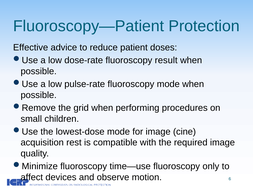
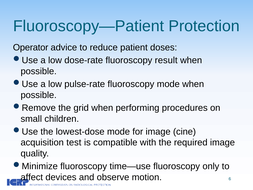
Effective: Effective -> Operator
rest: rest -> test
